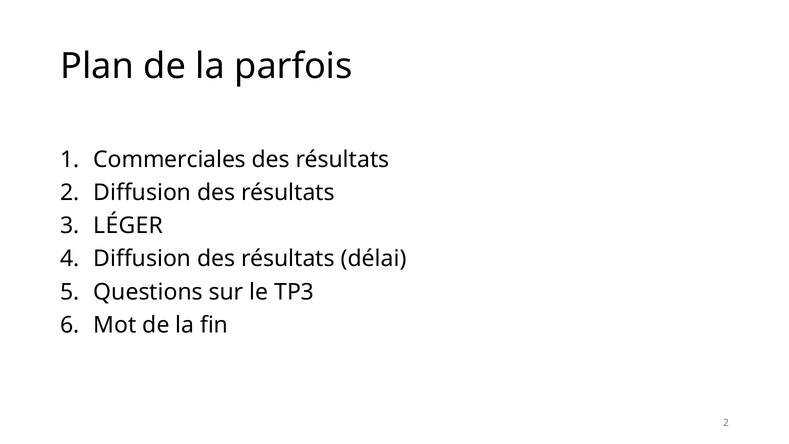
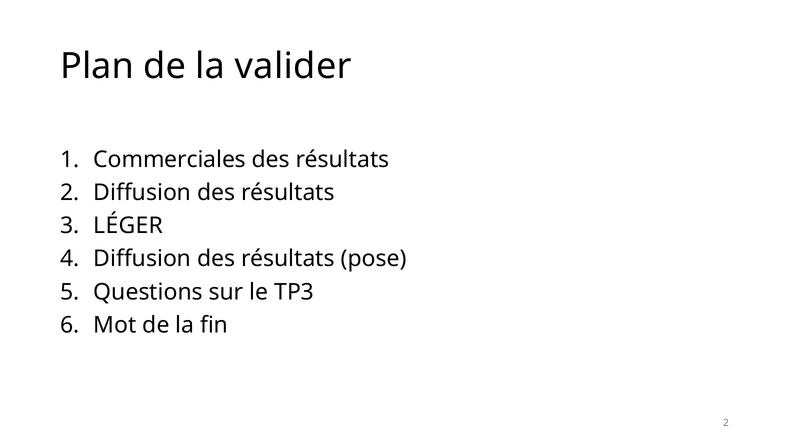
parfois: parfois -> valider
délai: délai -> pose
